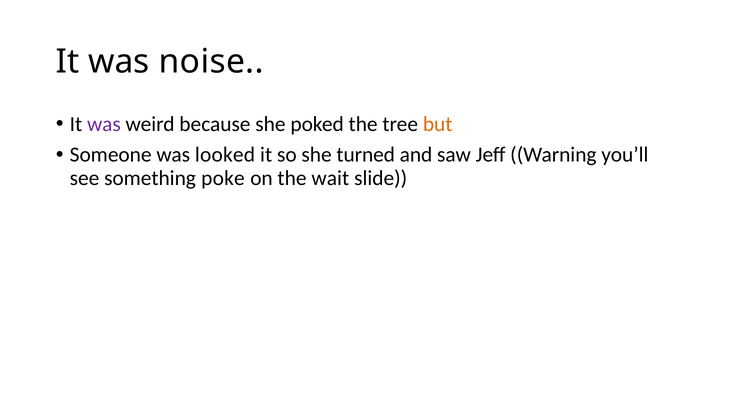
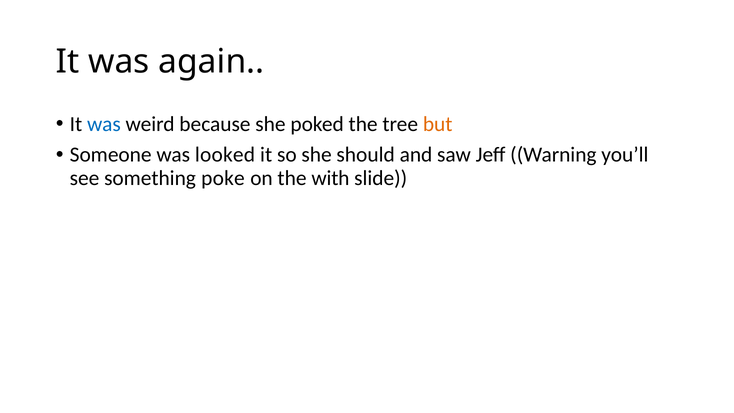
noise: noise -> again
was at (104, 124) colour: purple -> blue
turned: turned -> should
wait: wait -> with
